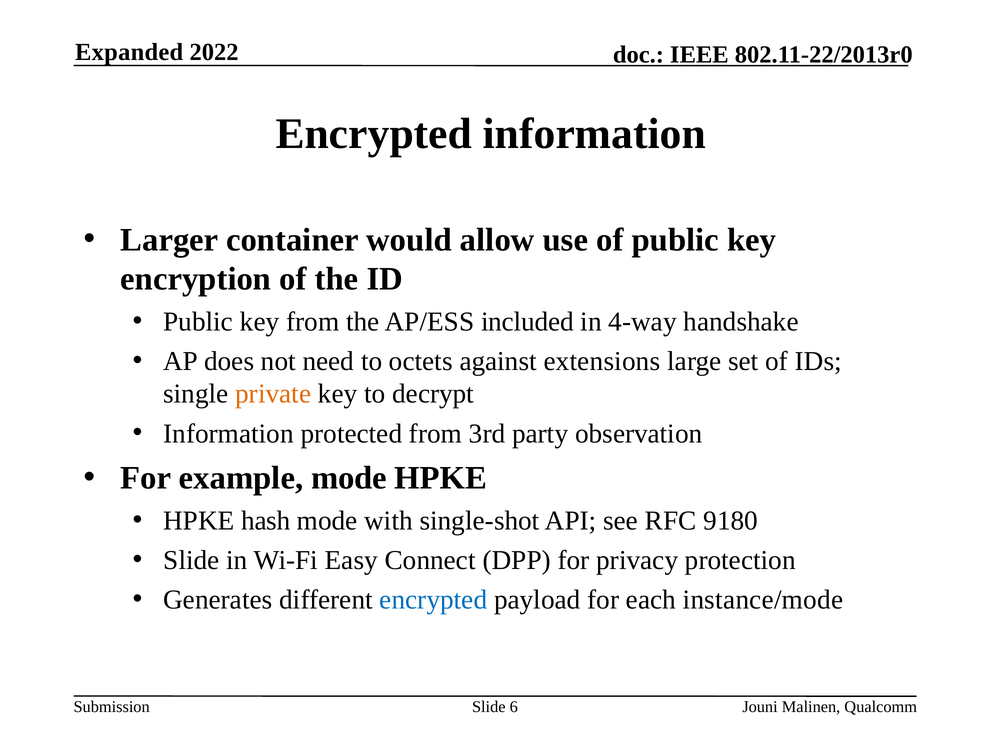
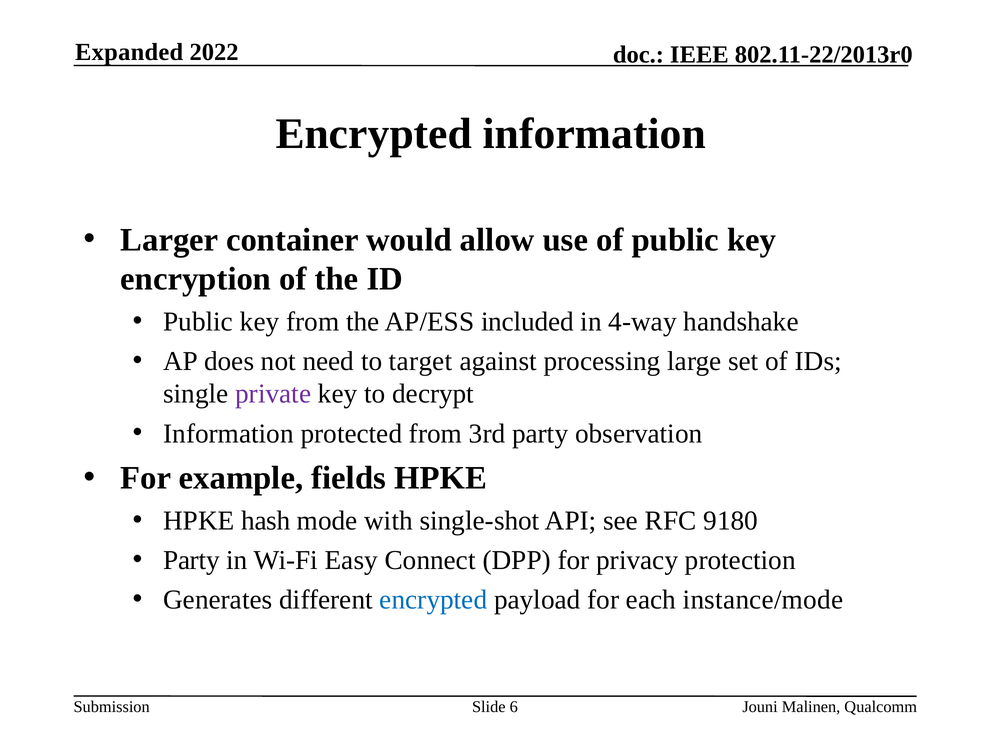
octets: octets -> target
extensions: extensions -> processing
private colour: orange -> purple
example mode: mode -> fields
Slide at (191, 560): Slide -> Party
